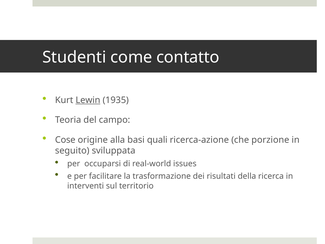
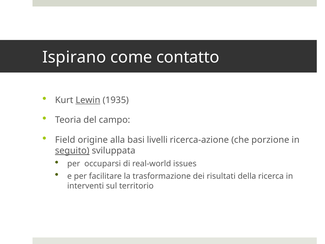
Studenti: Studenti -> Ispirano
Cose: Cose -> Field
quali: quali -> livelli
seguito underline: none -> present
